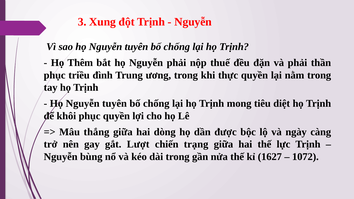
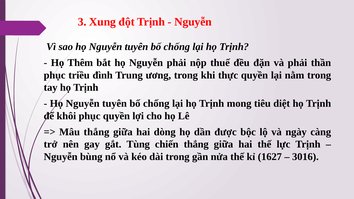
Lượt: Lượt -> Tùng
chiến trạng: trạng -> thắng
1072: 1072 -> 3016
